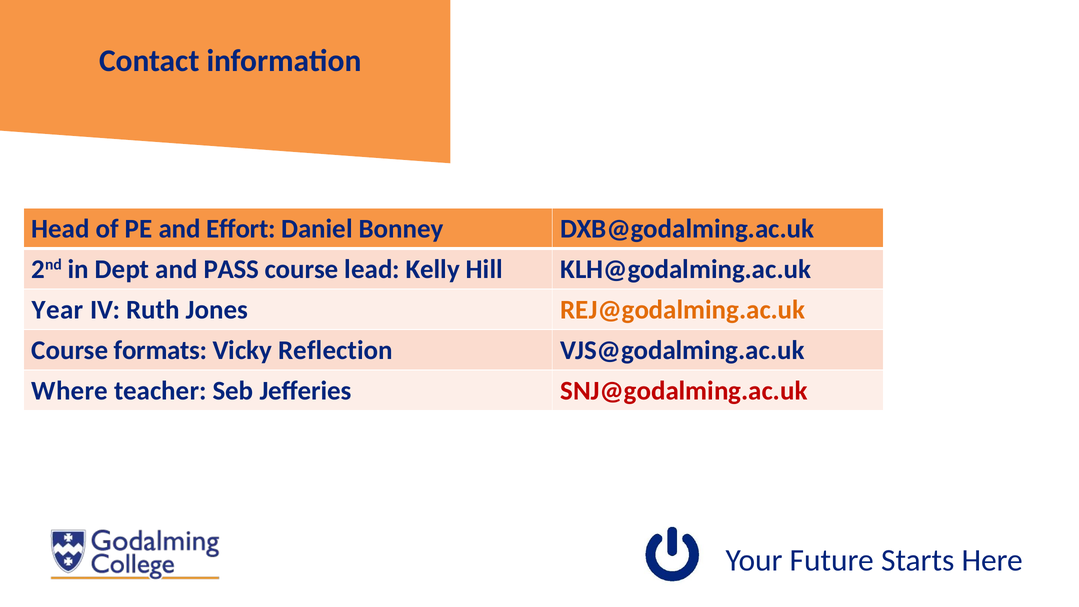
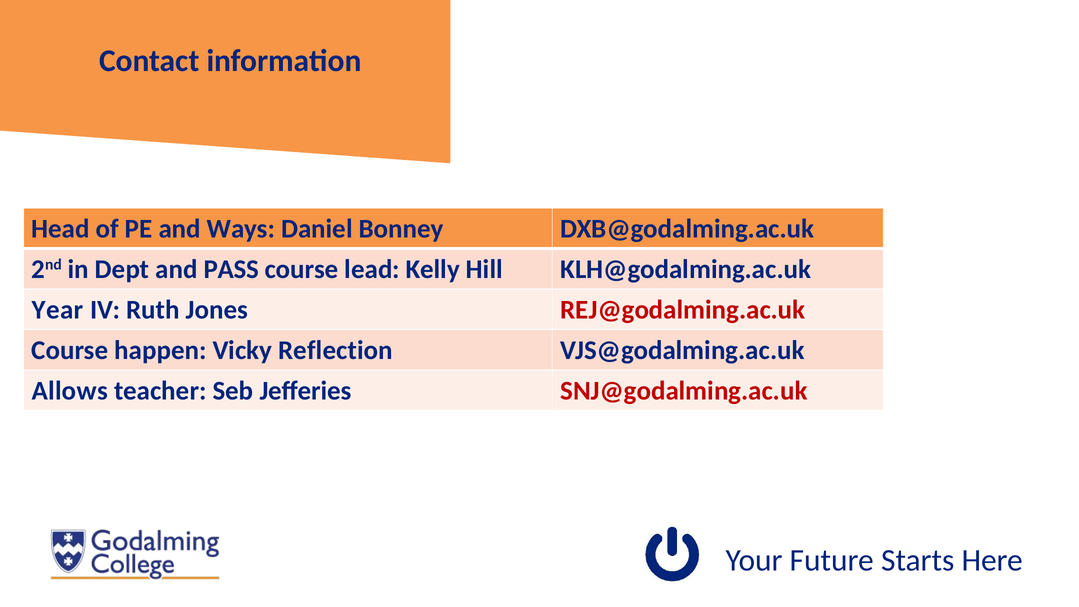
Effort: Effort -> Ways
REJ@godalming.ac.uk colour: orange -> red
formats: formats -> happen
Where: Where -> Allows
